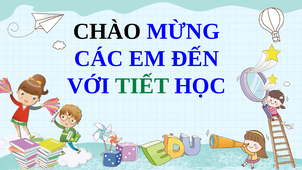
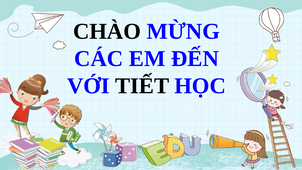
TIẾT colour: green -> black
